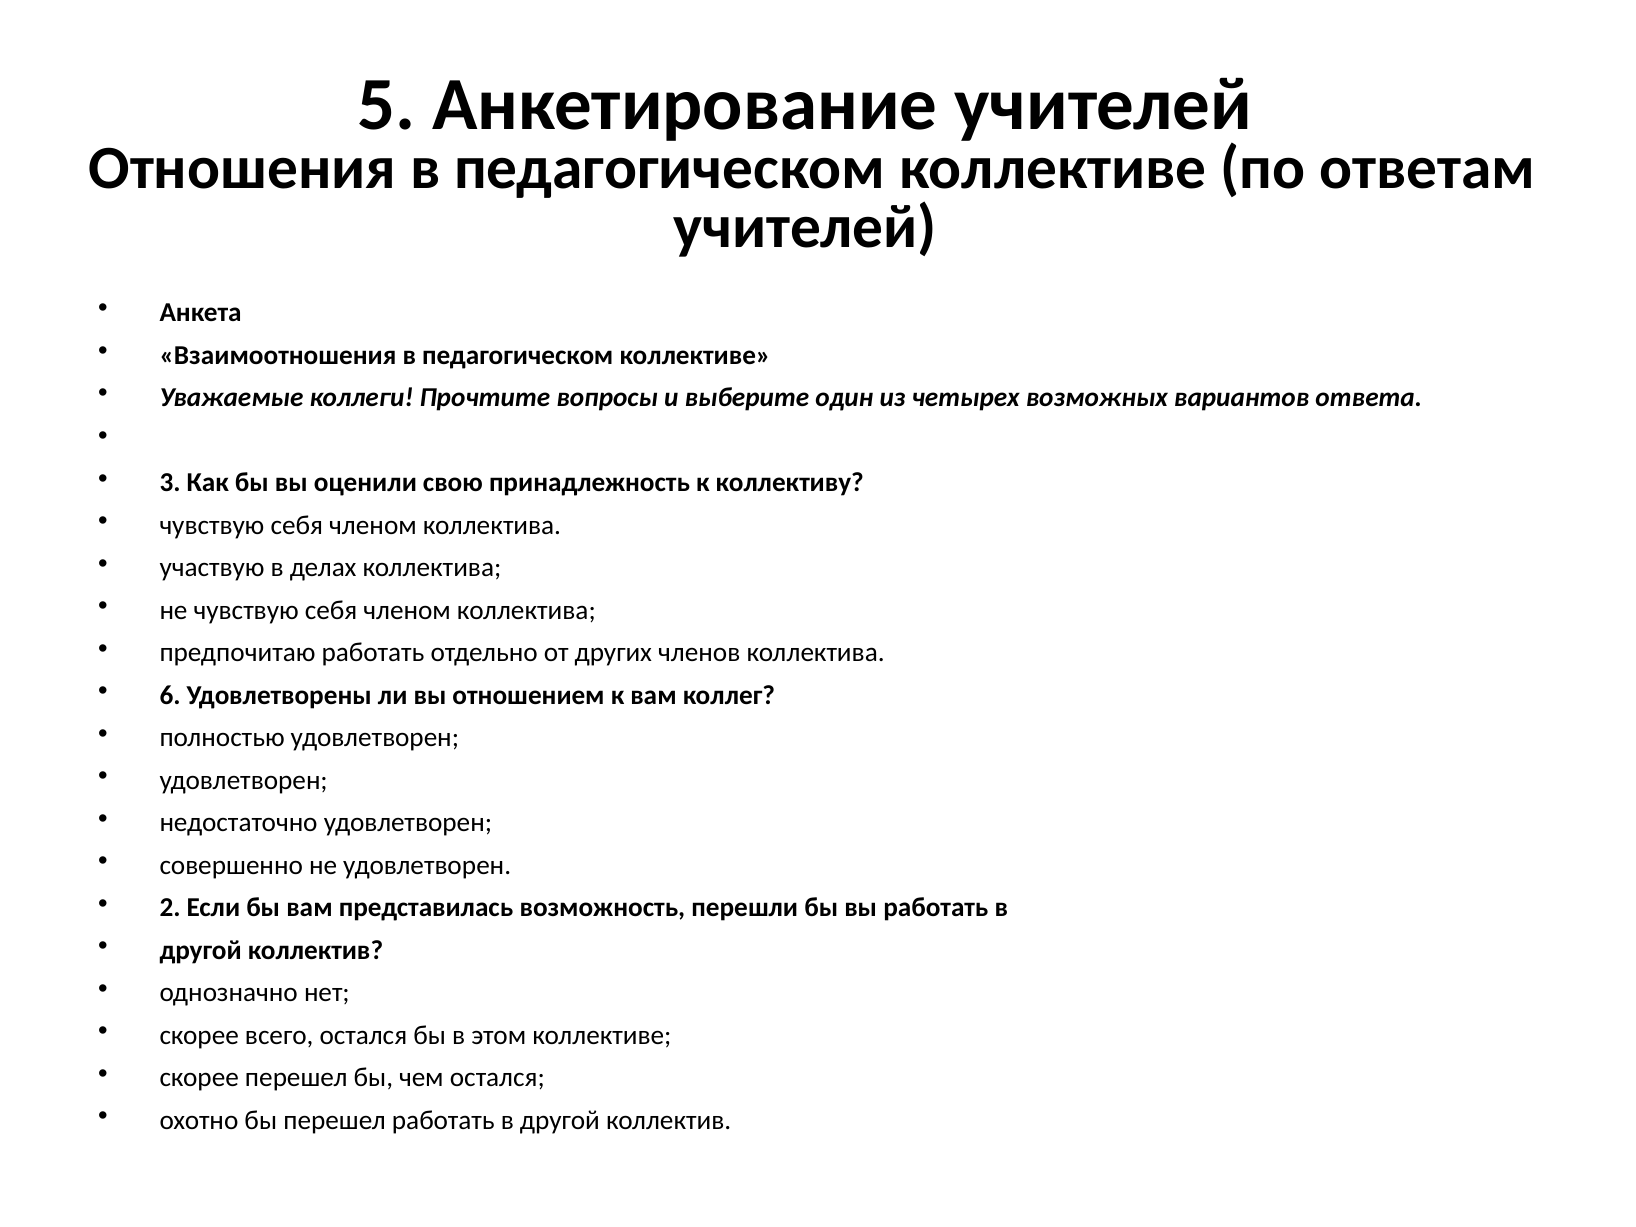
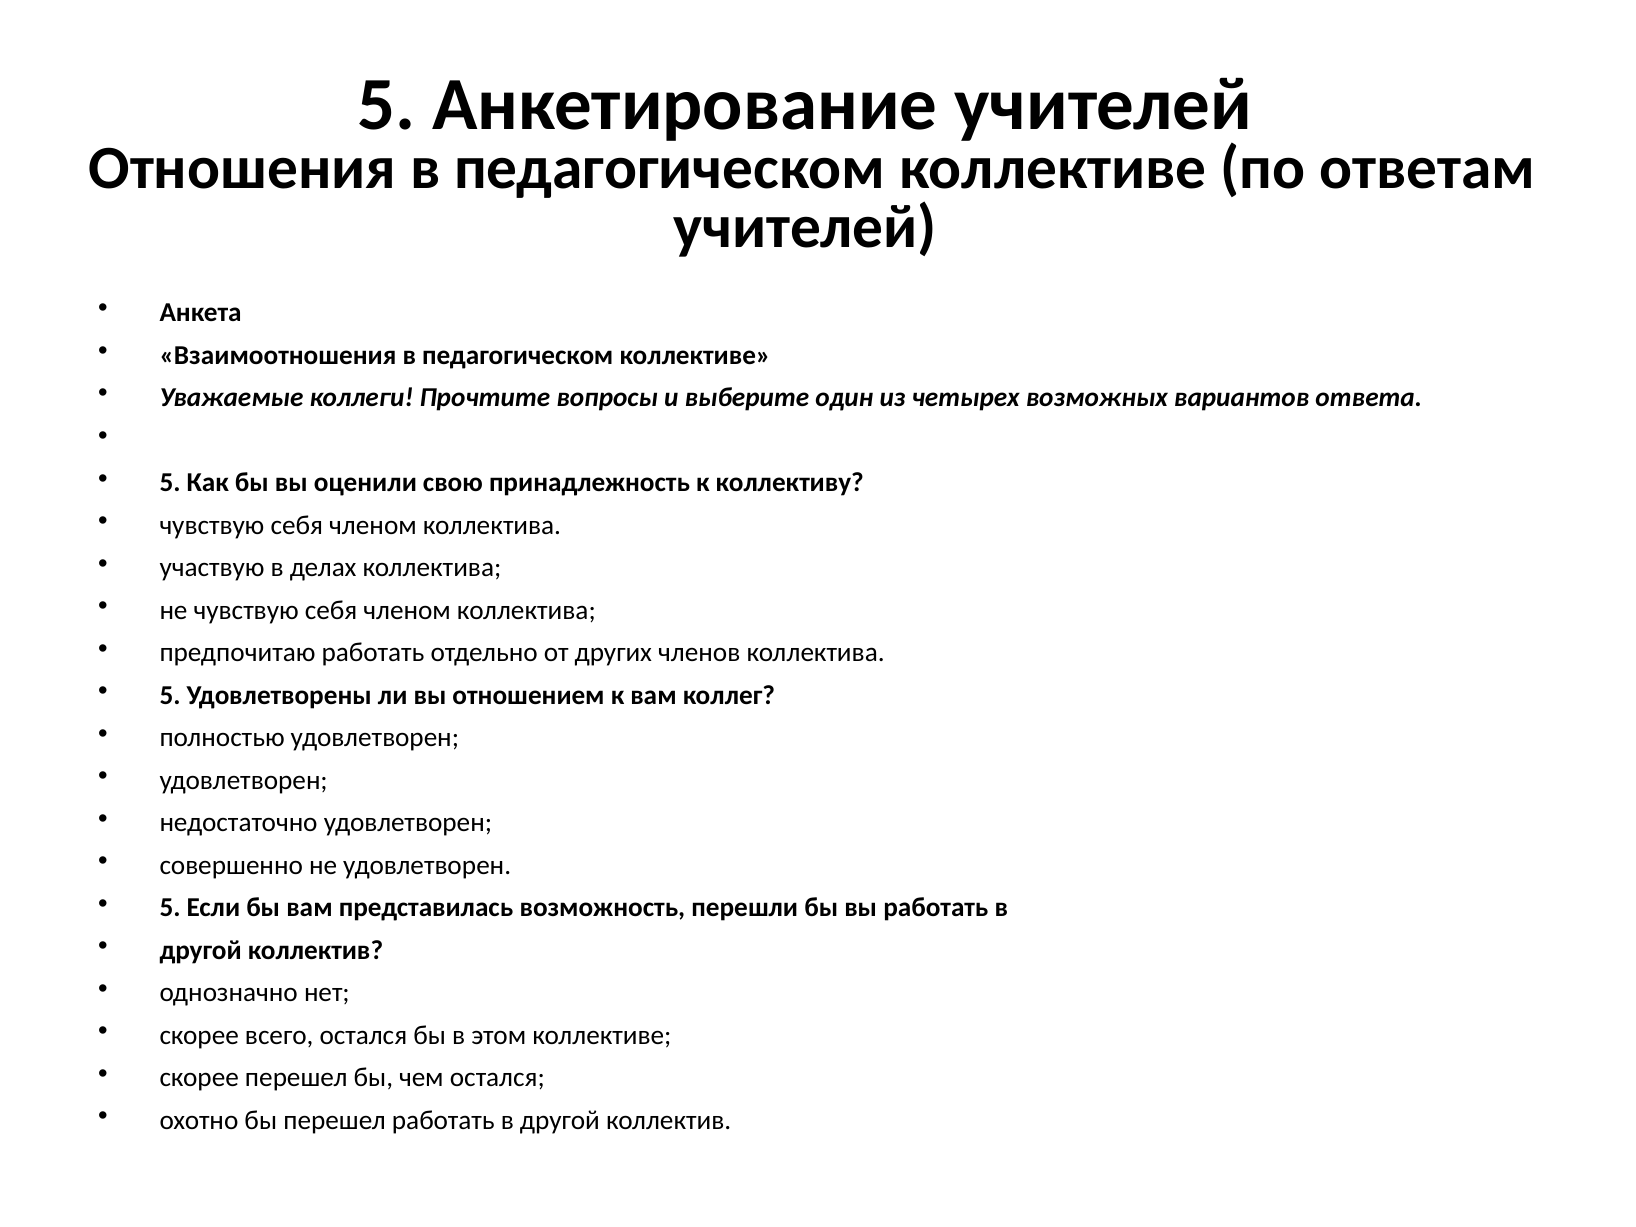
3 at (170, 483): 3 -> 5
6 at (170, 695): 6 -> 5
2 at (170, 908): 2 -> 5
